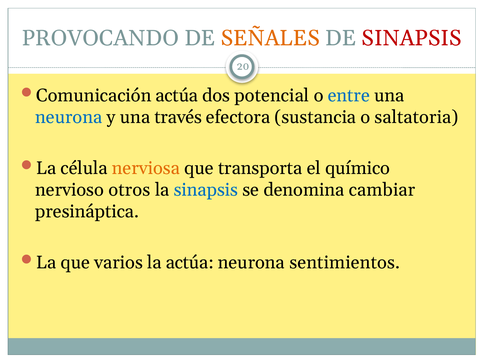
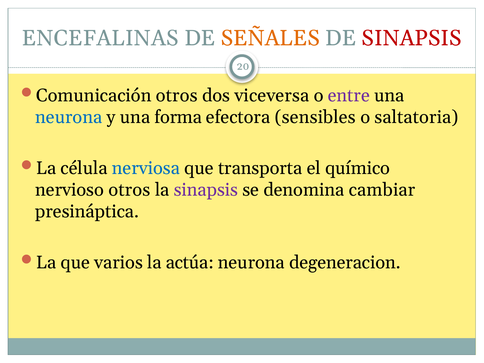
PROVOCANDO: PROVOCANDO -> ENCEFALINAS
Comunicación actúa: actúa -> otros
potencial: potencial -> viceversa
entre colour: blue -> purple
través: través -> forma
sustancia: sustancia -> sensibles
nerviosa colour: orange -> blue
sinapsis at (206, 190) colour: blue -> purple
sentimientos: sentimientos -> degeneracion
